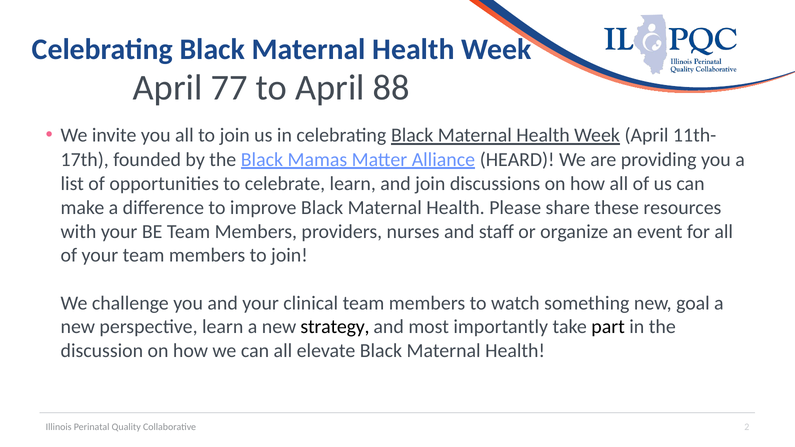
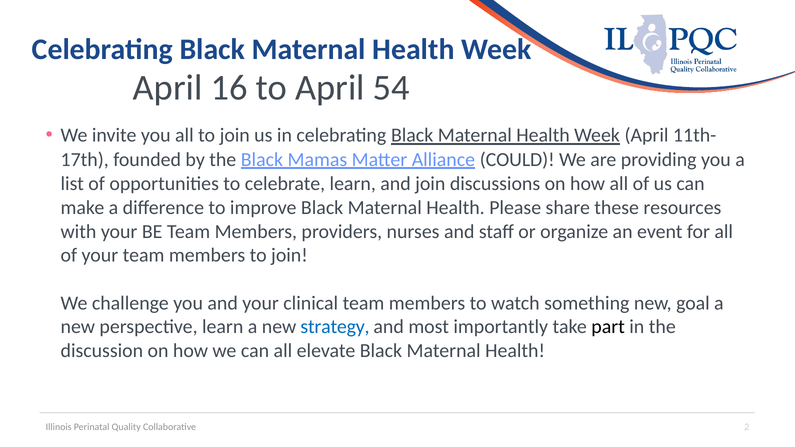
77: 77 -> 16
88: 88 -> 54
HEARD: HEARD -> COULD
strategy colour: black -> blue
